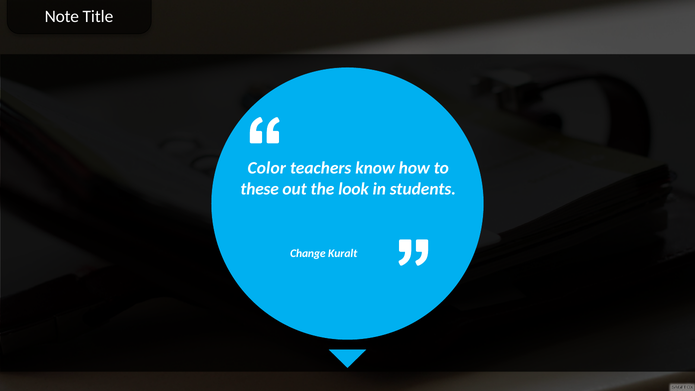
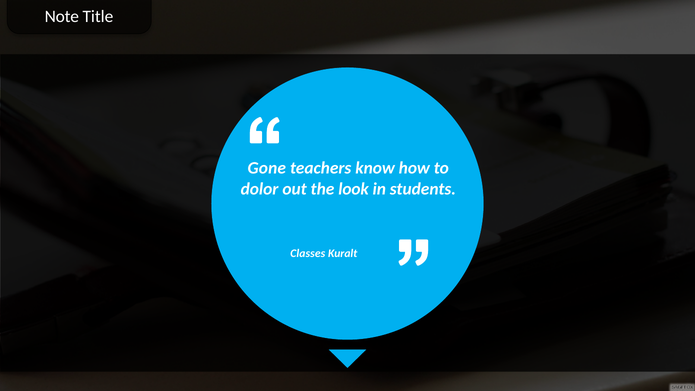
Color: Color -> Gone
these: these -> dolor
Change: Change -> Classes
